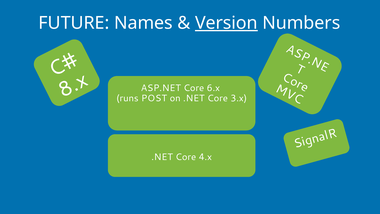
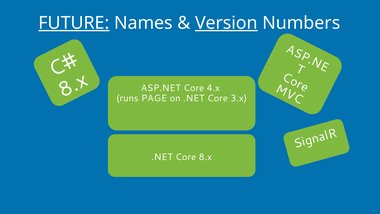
FUTURE underline: none -> present
6.x: 6.x -> 4.x
POST: POST -> PAGE
4.x: 4.x -> 8.x
